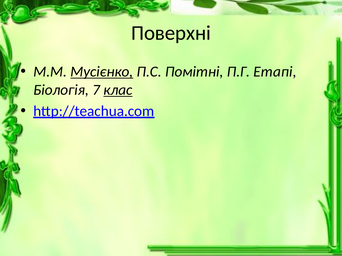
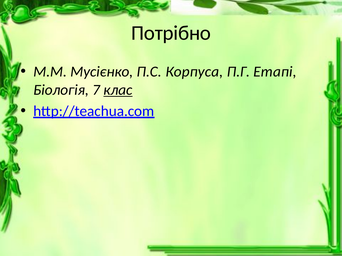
Поверхні: Поверхні -> Потрібно
Мусієнко underline: present -> none
Помітні: Помітні -> Корпуса
